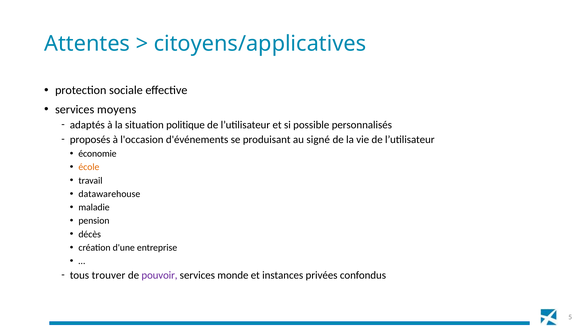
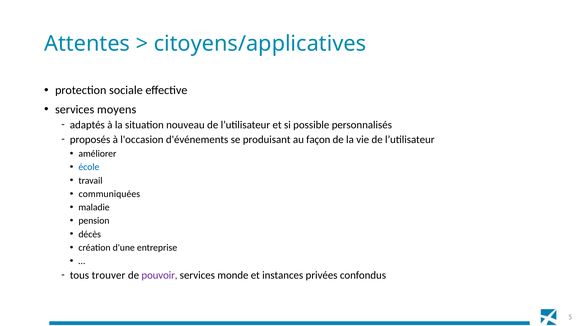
politique: politique -> nouveau
signé: signé -> façon
économie: économie -> améliorer
école colour: orange -> blue
datawarehouse: datawarehouse -> communiquées
